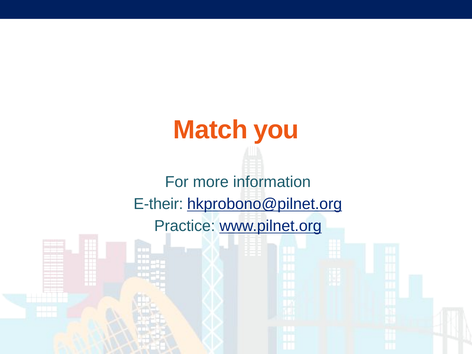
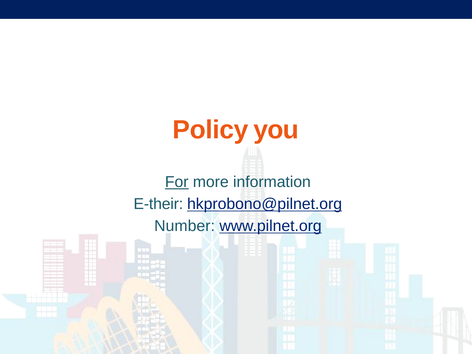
Match: Match -> Policy
For underline: none -> present
Practice: Practice -> Number
